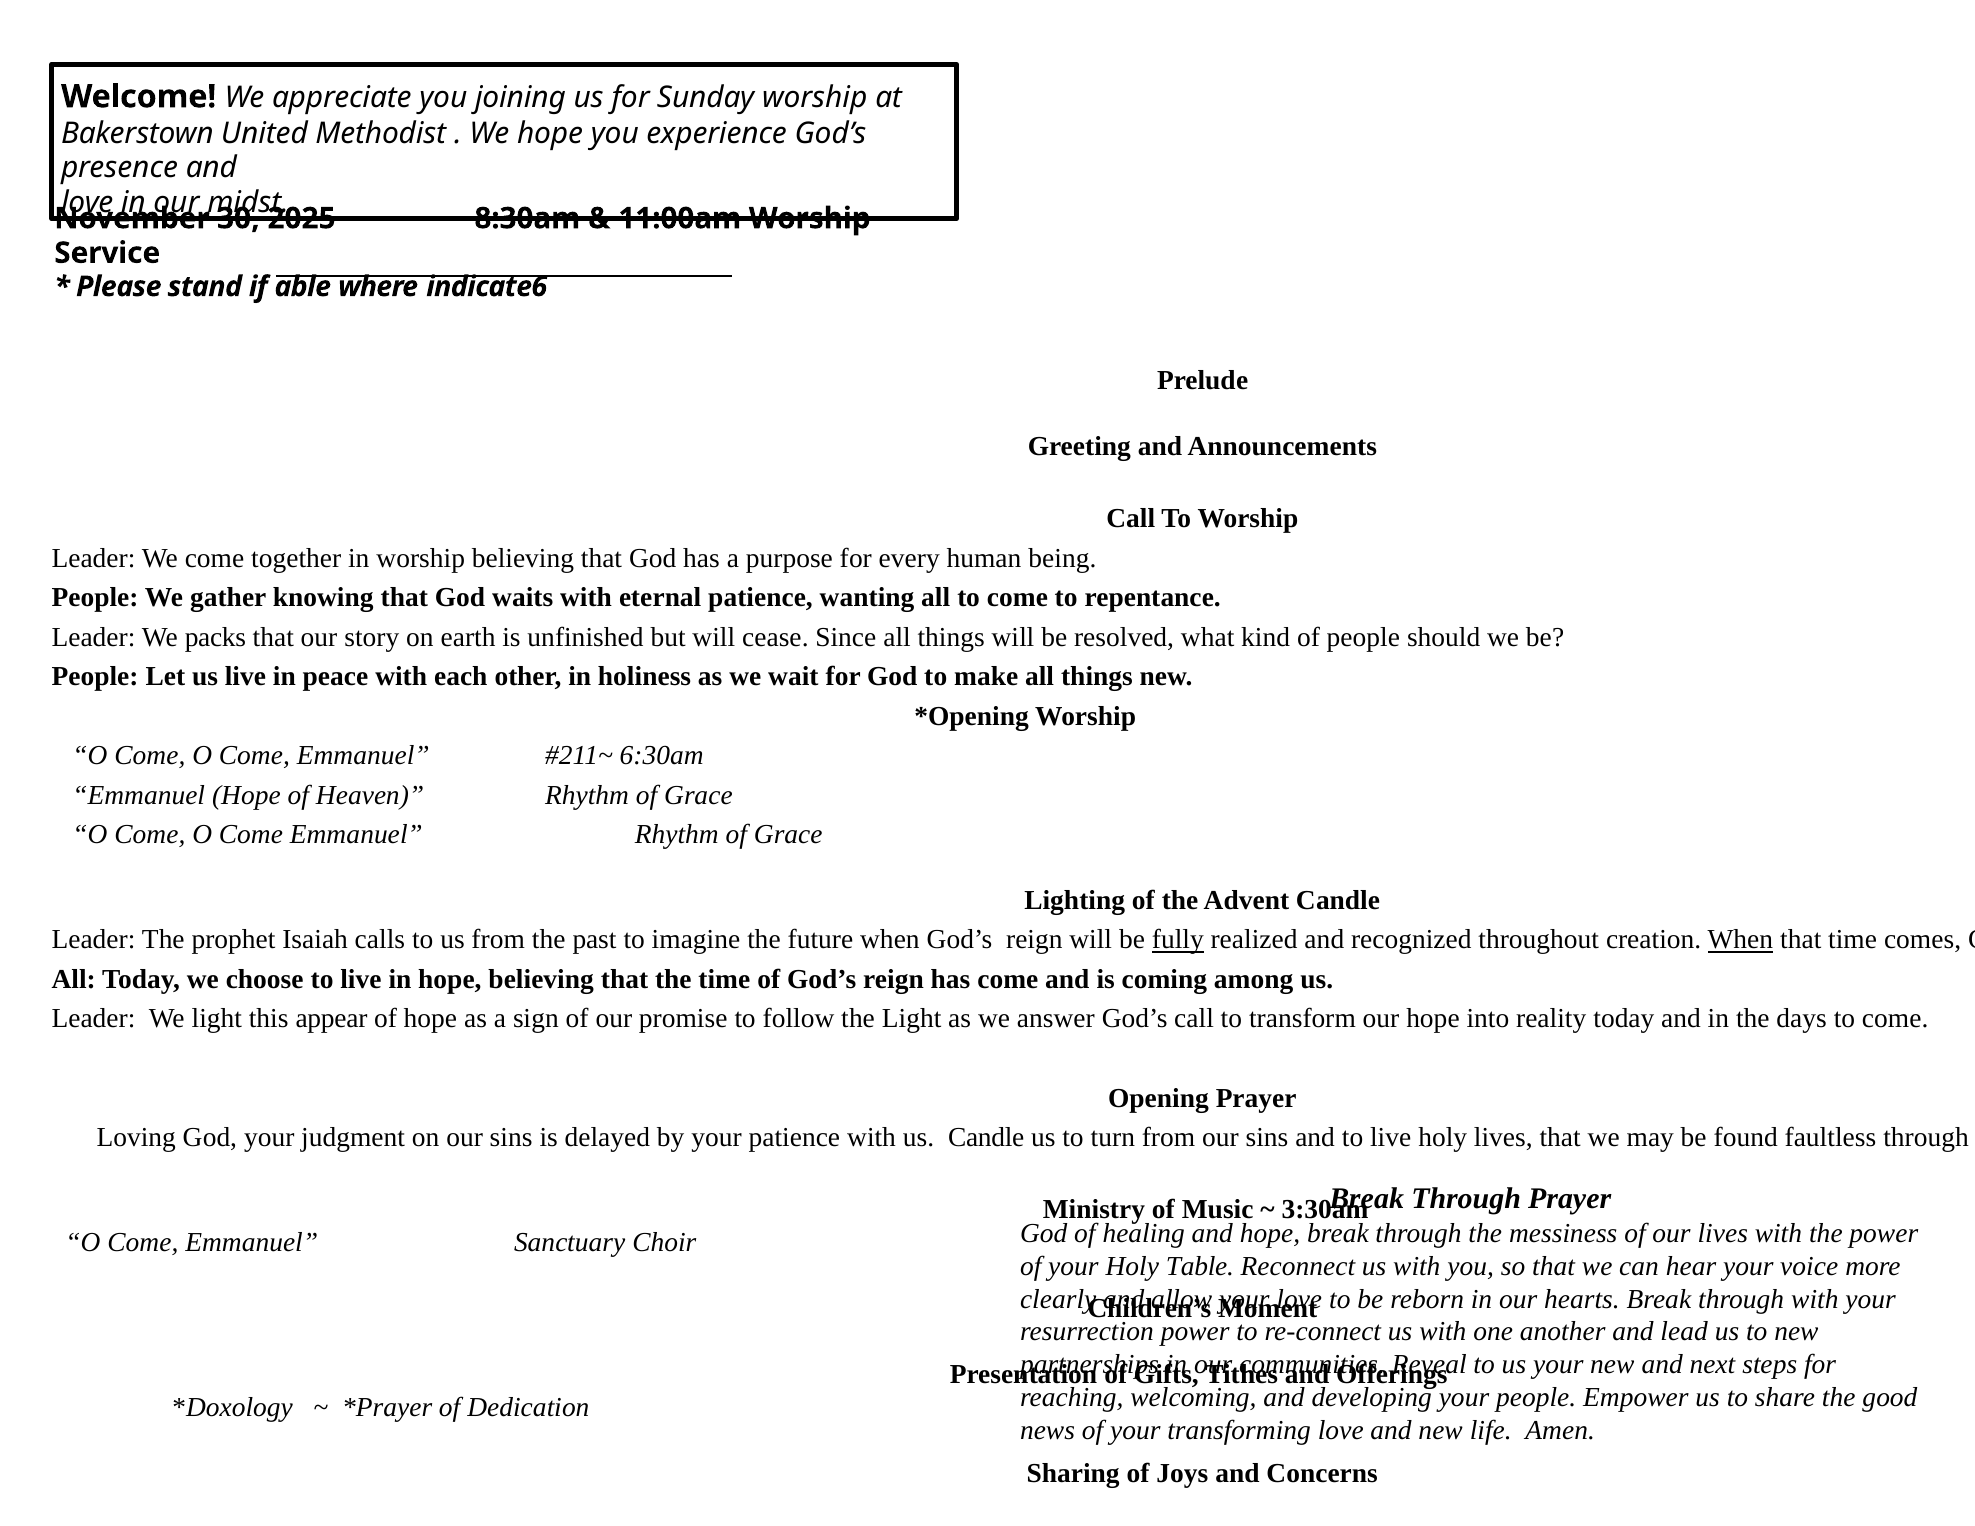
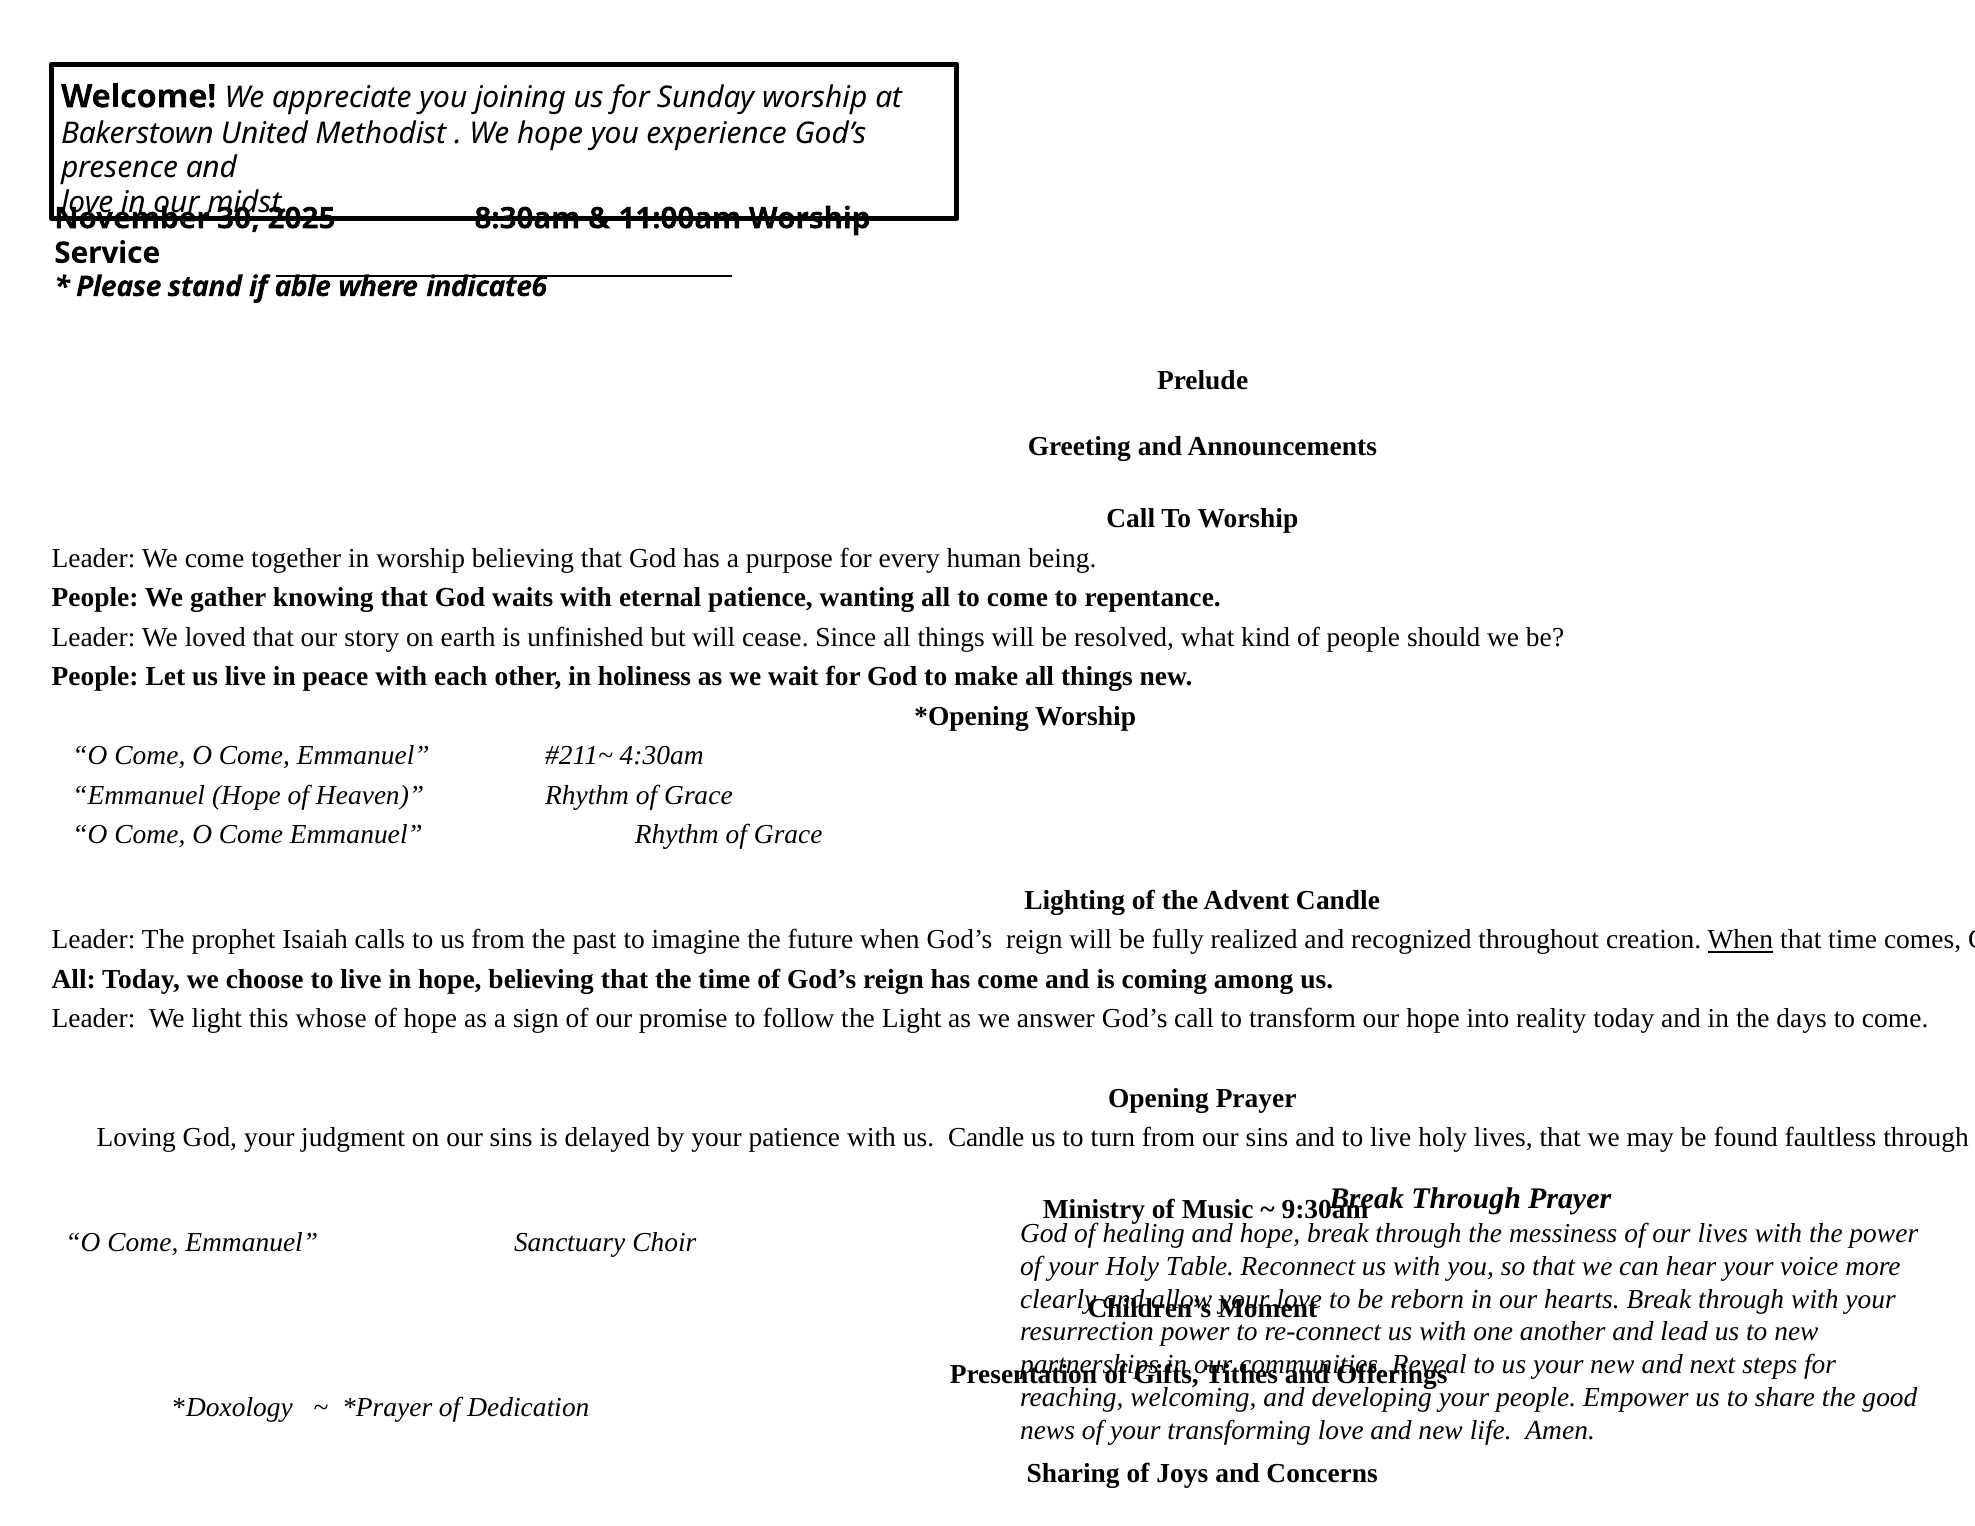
packs: packs -> loved
6:30am: 6:30am -> 4:30am
fully underline: present -> none
this appear: appear -> whose
3:30am: 3:30am -> 9:30am
